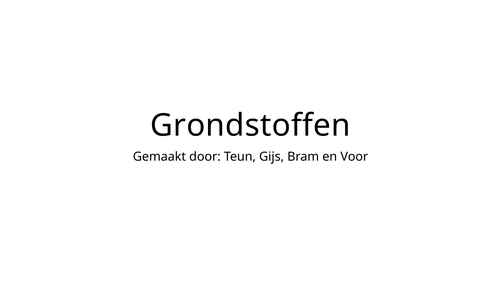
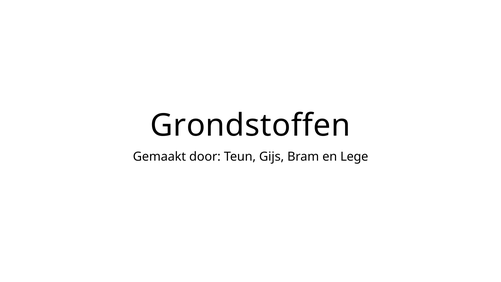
Voor: Voor -> Lege
